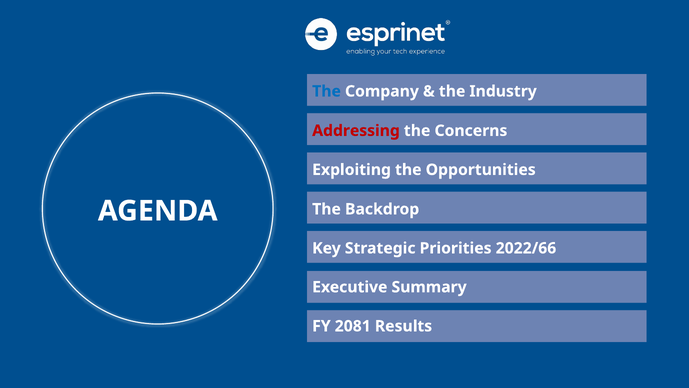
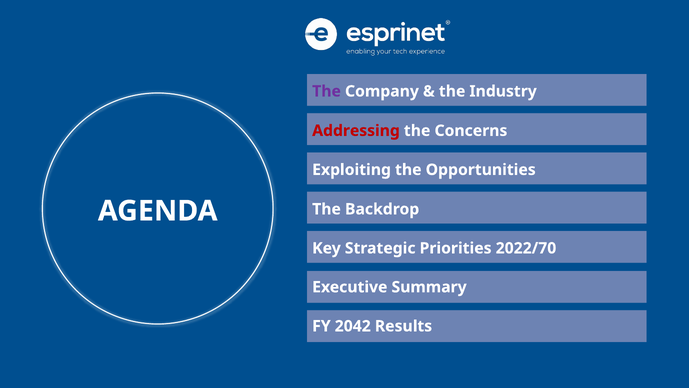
The at (327, 91) colour: blue -> purple
2022/66: 2022/66 -> 2022/70
2081: 2081 -> 2042
